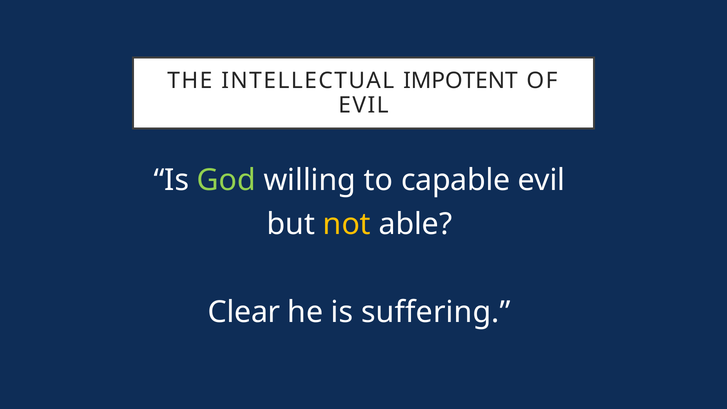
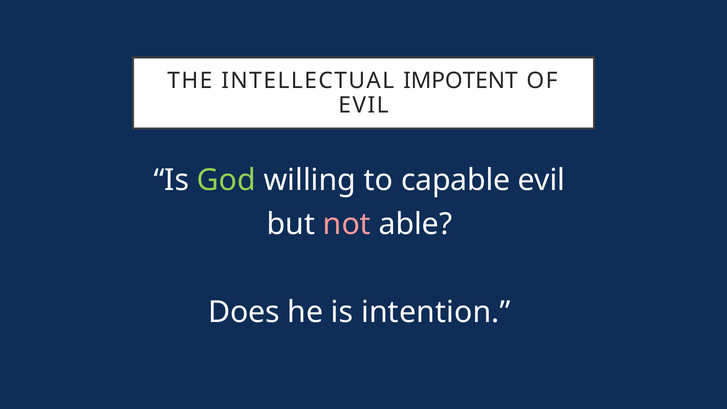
not colour: yellow -> pink
Clear: Clear -> Does
suffering: suffering -> intention
